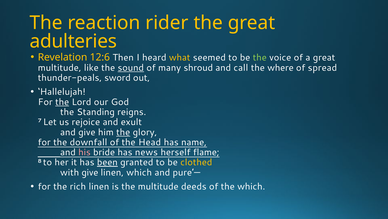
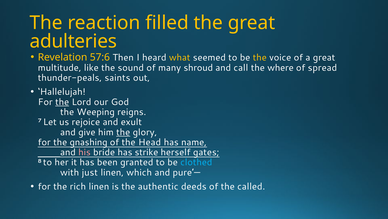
rider: rider -> filled
12:6: 12:6 -> 57:6
the at (260, 57) colour: light green -> yellow
sound underline: present -> none
sword: sword -> saints
Standing: Standing -> Weeping
downfall: downfall -> gnashing
news: news -> strike
flame: flame -> gates
been underline: present -> none
clothed colour: yellow -> light blue
with give: give -> just
the multitude: multitude -> authentic
the which: which -> called
